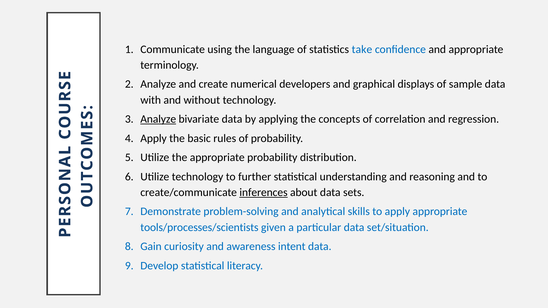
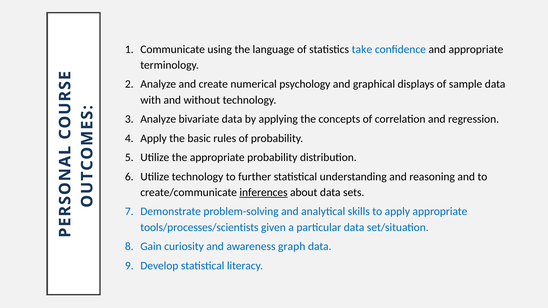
developers: developers -> psychology
Analyze at (158, 119) underline: present -> none
intent: intent -> graph
